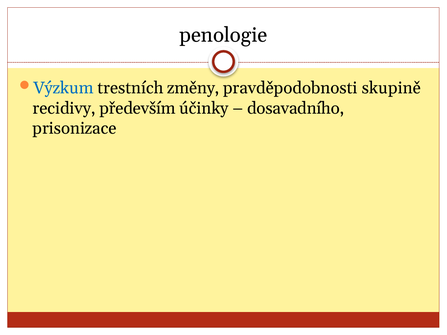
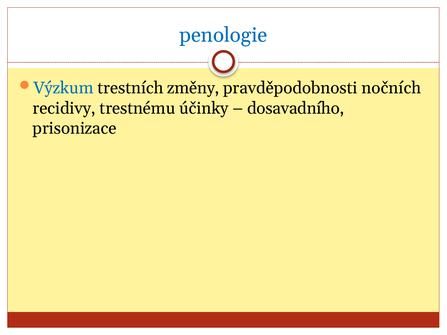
penologie colour: black -> blue
skupině: skupině -> nočních
především: především -> trestnému
